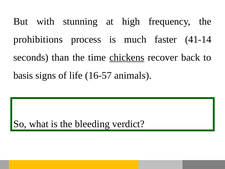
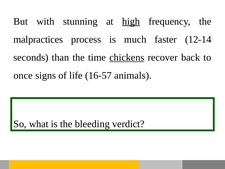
high underline: none -> present
prohibitions: prohibitions -> malpractices
41-14: 41-14 -> 12-14
basis: basis -> once
